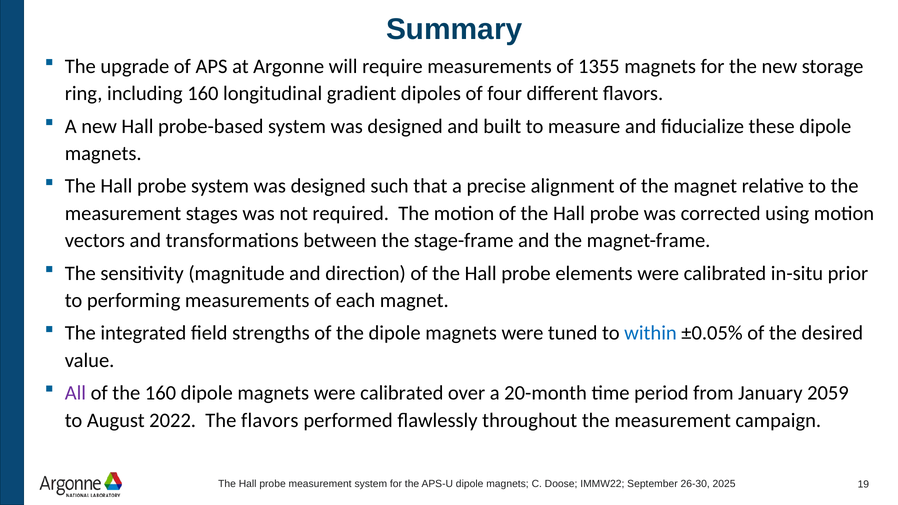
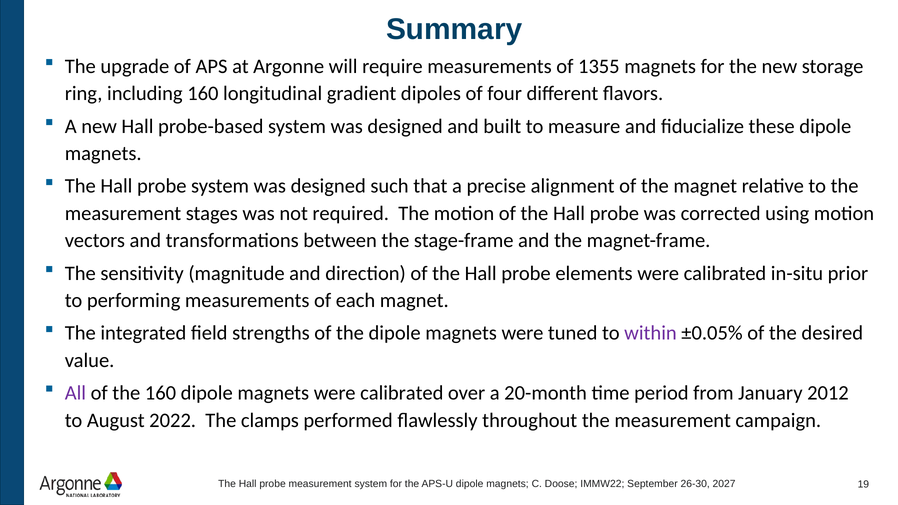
within colour: blue -> purple
2059: 2059 -> 2012
The flavors: flavors -> clamps
2025: 2025 -> 2027
